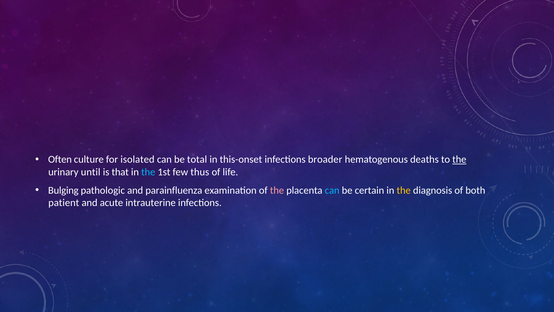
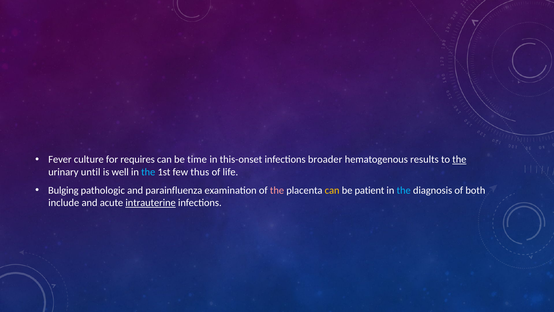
Often: Often -> Fever
isolated: isolated -> requires
total: total -> time
deaths: deaths -> results
that: that -> well
can at (332, 190) colour: light blue -> yellow
certain: certain -> patient
the at (404, 190) colour: yellow -> light blue
patient: patient -> include
intrauterine underline: none -> present
